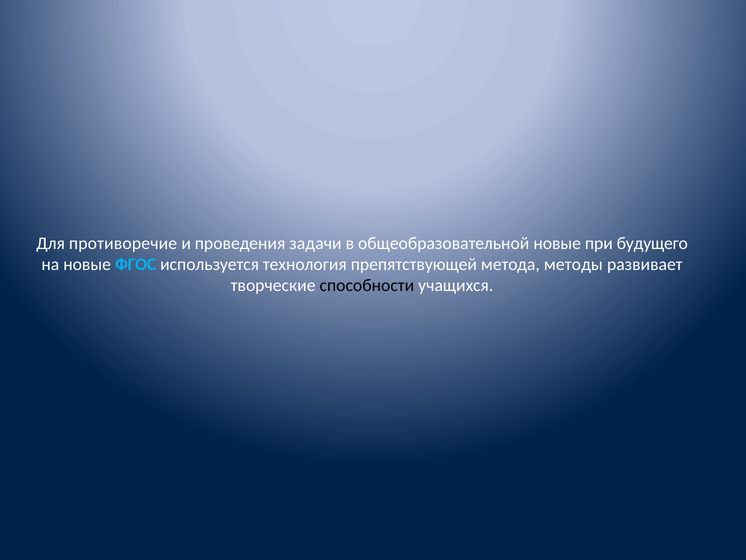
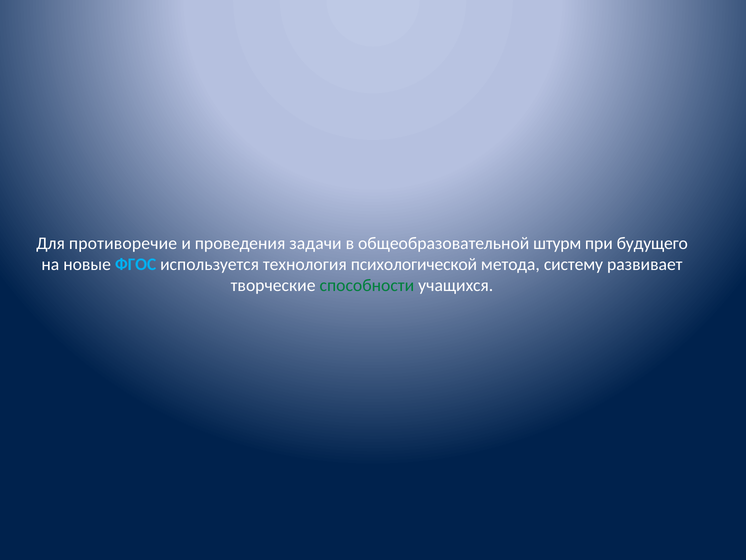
общеобразовательной новые: новые -> штурм
препятствующей: препятствующей -> психологической
методы: методы -> систему
способности colour: black -> green
